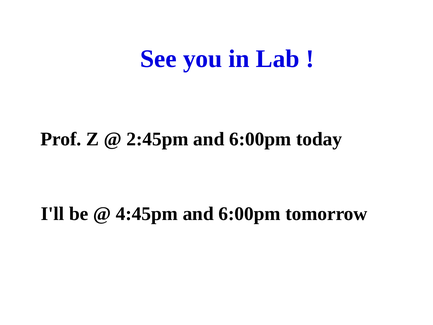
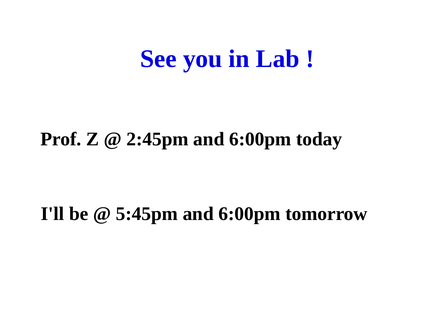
4:45pm: 4:45pm -> 5:45pm
